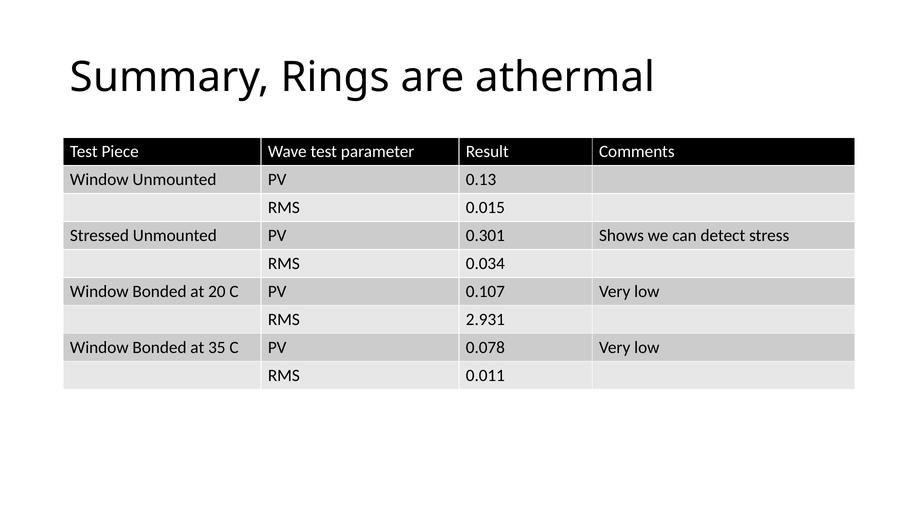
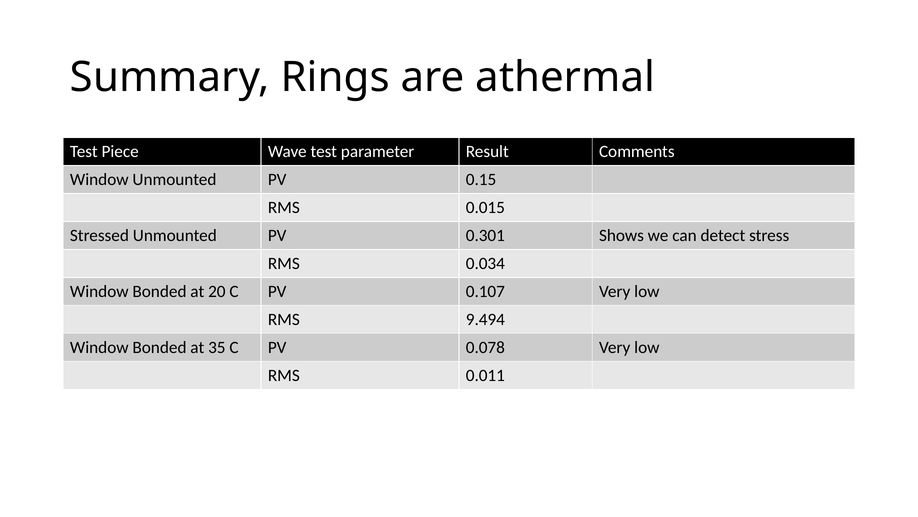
0.13: 0.13 -> 0.15
2.931: 2.931 -> 9.494
